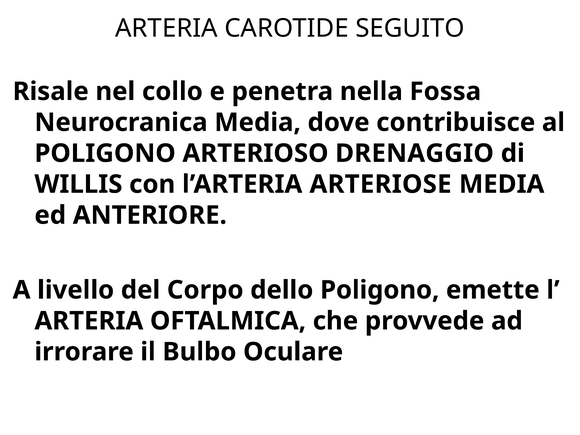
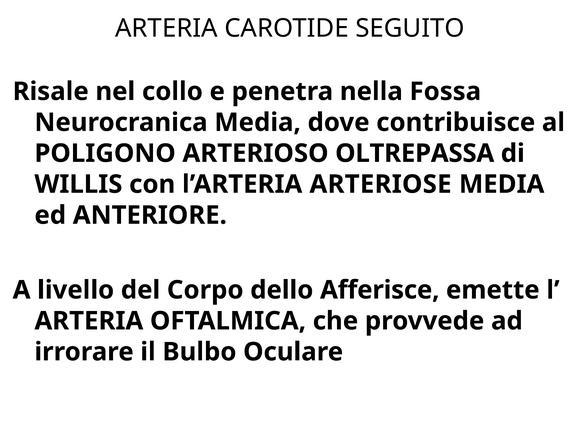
DRENAGGIO: DRENAGGIO -> OLTREPASSA
dello Poligono: Poligono -> Afferisce
